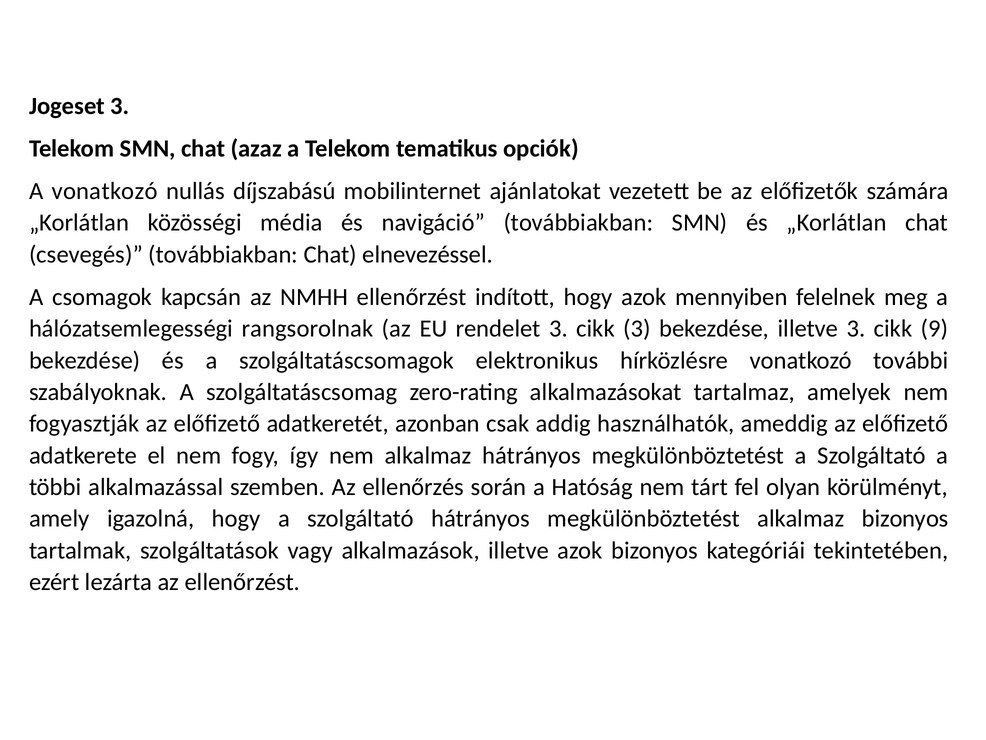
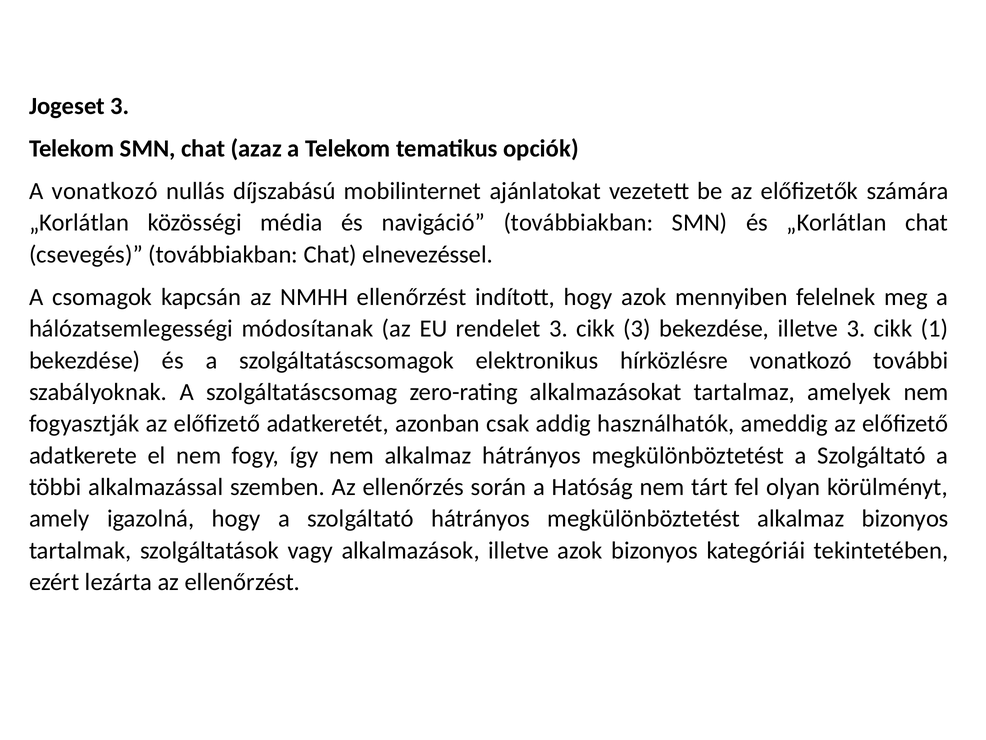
rangsorolnak: rangsorolnak -> módosítanak
9: 9 -> 1
